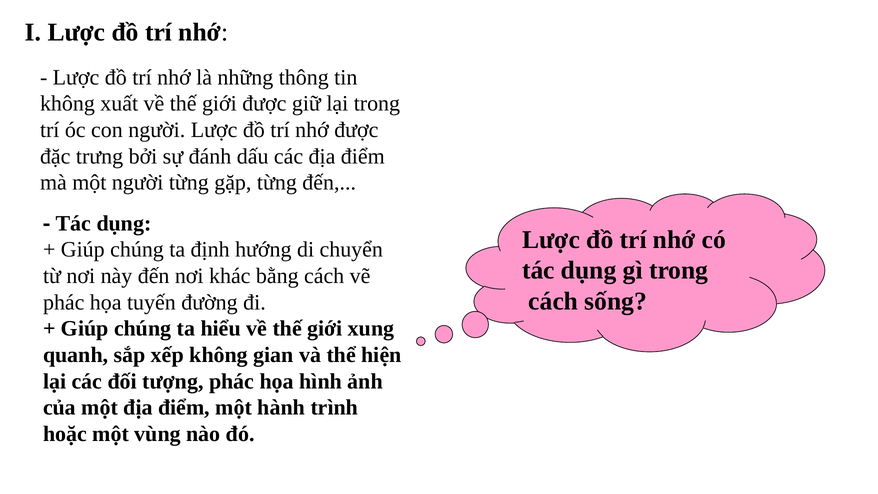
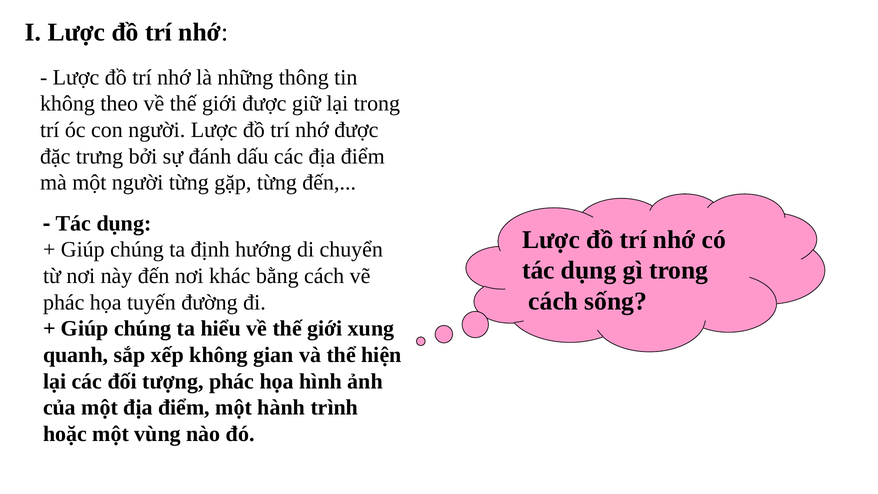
xuất: xuất -> theo
